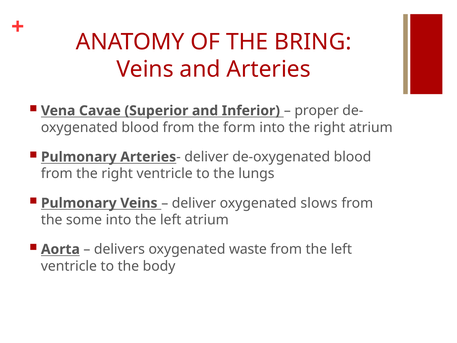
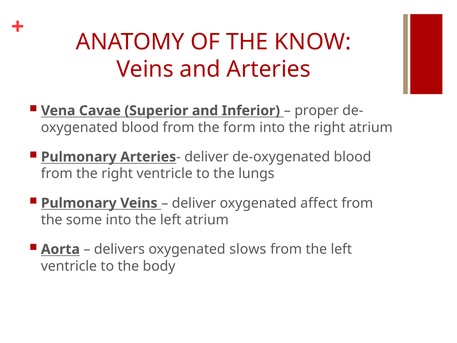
BRING: BRING -> KNOW
slows: slows -> affect
waste: waste -> slows
